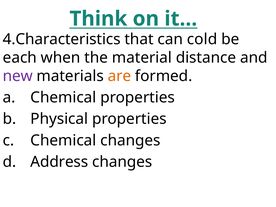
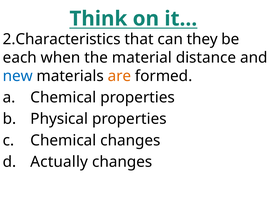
4.Characteristics: 4.Characteristics -> 2.Characteristics
cold: cold -> they
new colour: purple -> blue
Address: Address -> Actually
